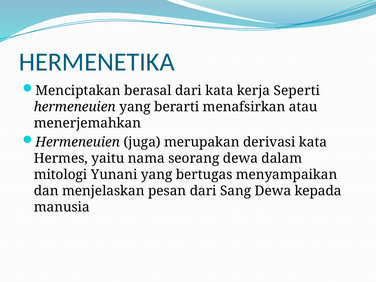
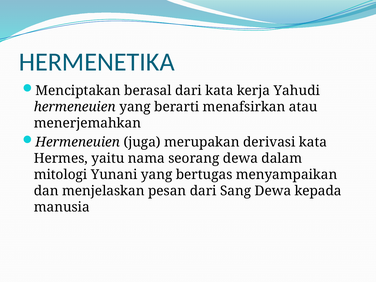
Seperti: Seperti -> Yahudi
